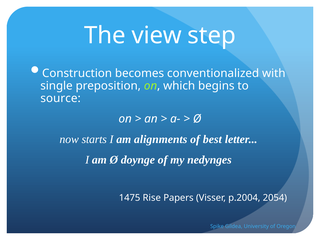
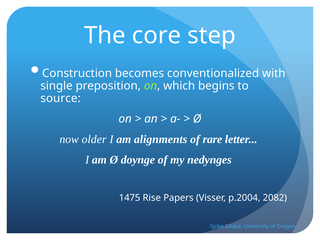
view: view -> core
starts: starts -> older
best: best -> rare
2054: 2054 -> 2082
